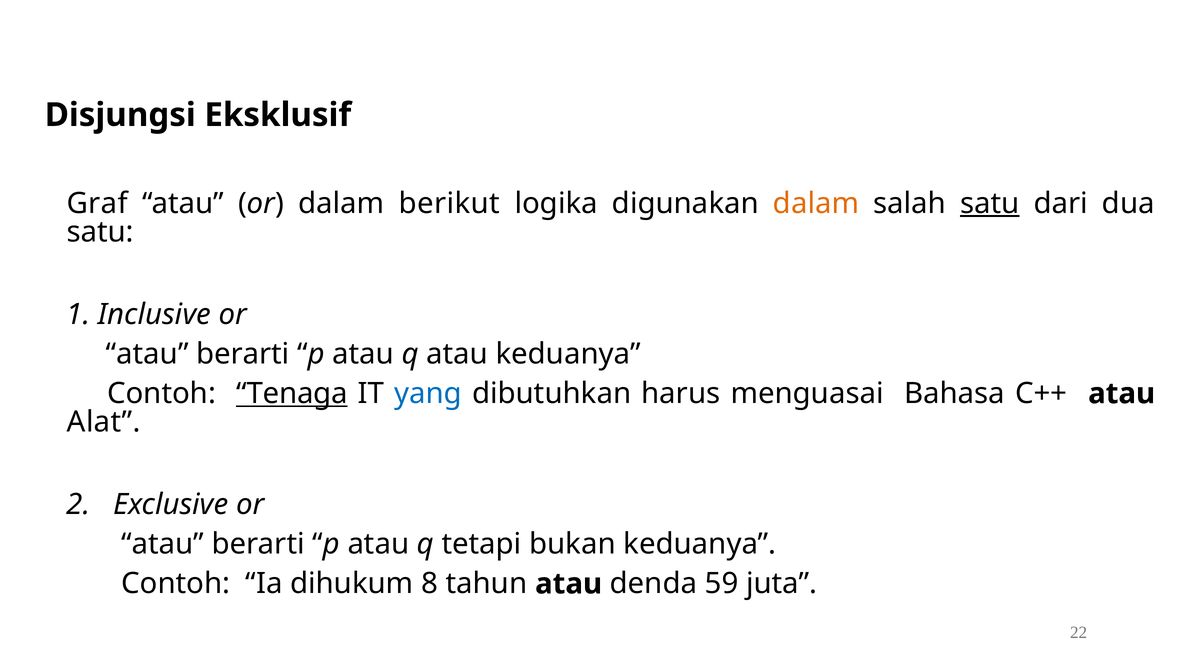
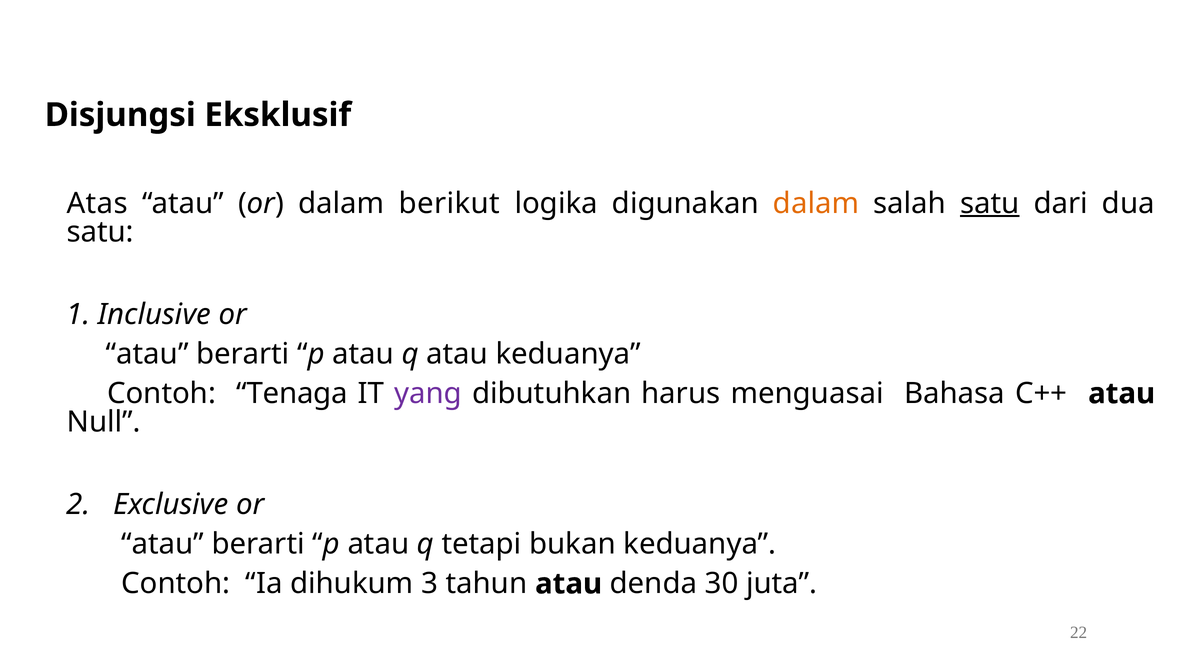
Graf: Graf -> Atas
Tenaga underline: present -> none
yang colour: blue -> purple
Alat: Alat -> Null
8: 8 -> 3
59: 59 -> 30
